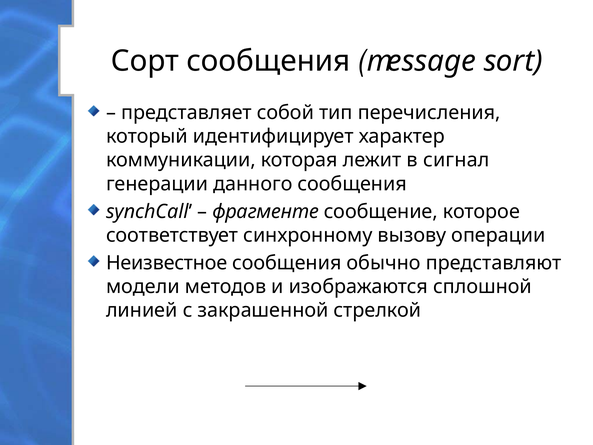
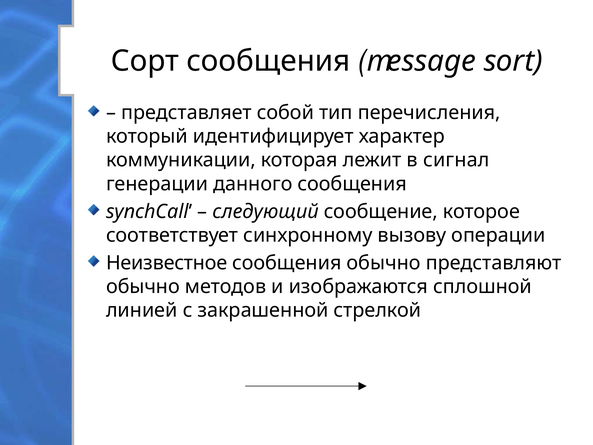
фрагменте: фрагменте -> следующий
модели at (143, 287): модели -> обычно
